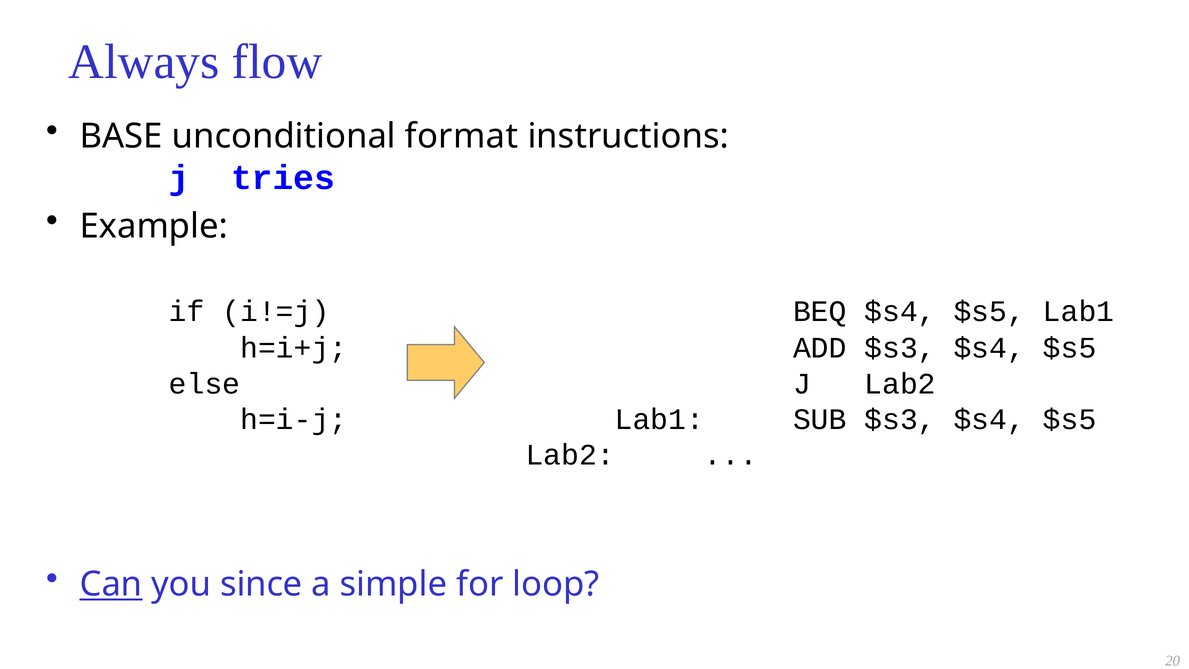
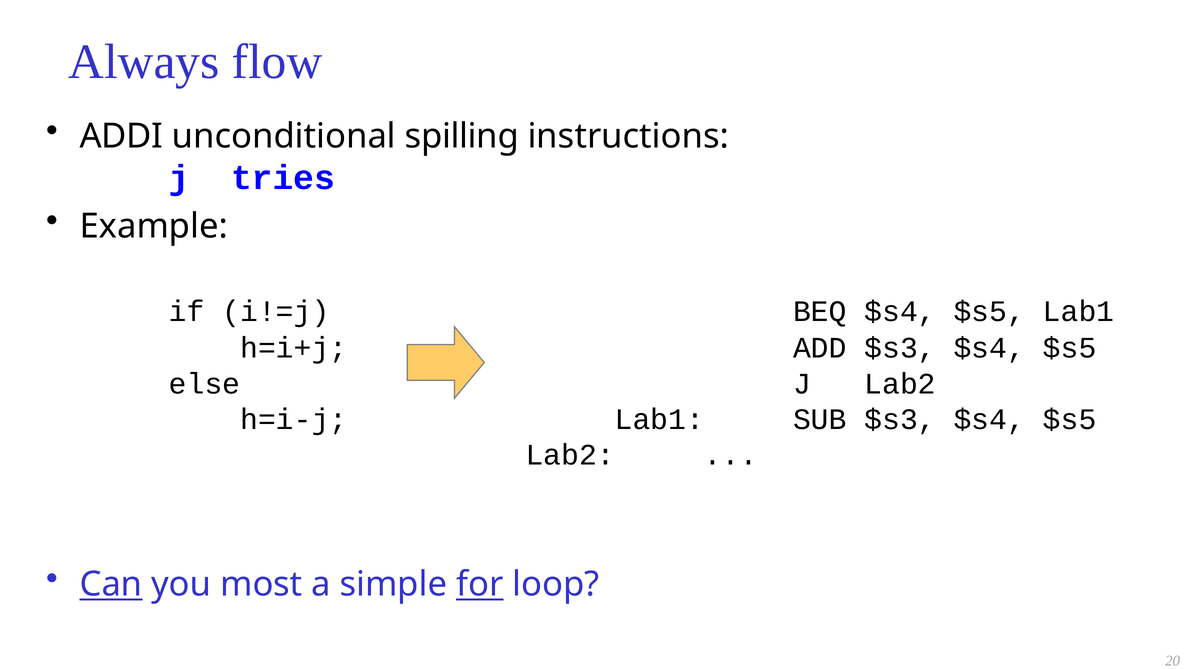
BASE: BASE -> ADDI
format: format -> spilling
since: since -> most
for underline: none -> present
